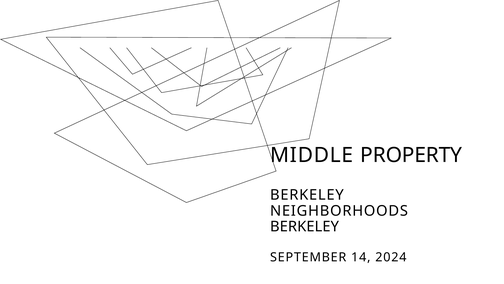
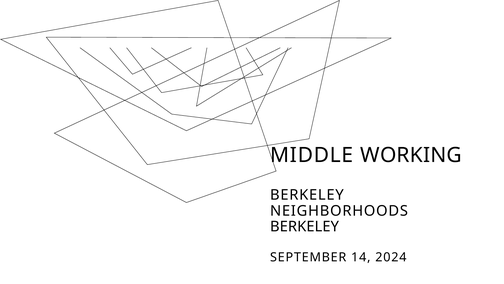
PROPERTY: PROPERTY -> WORKING
